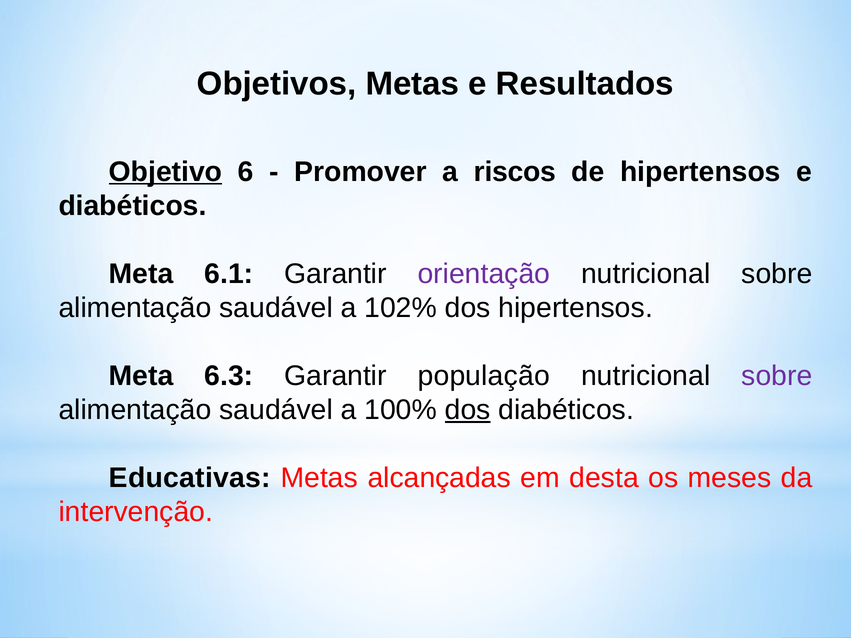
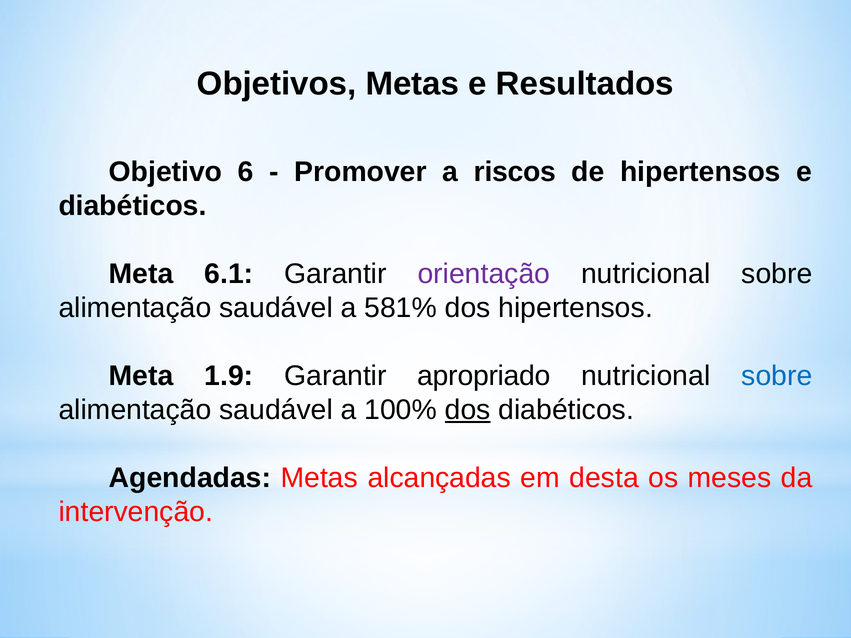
Objetivo underline: present -> none
102%: 102% -> 581%
6.3: 6.3 -> 1.9
população: população -> apropriado
sobre at (777, 376) colour: purple -> blue
Educativas: Educativas -> Agendadas
